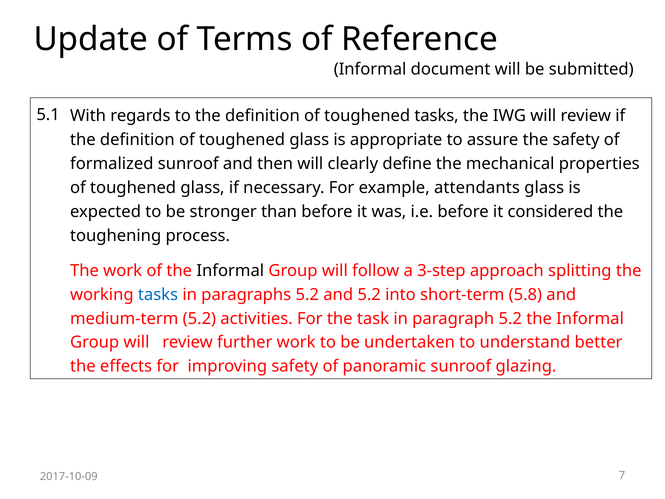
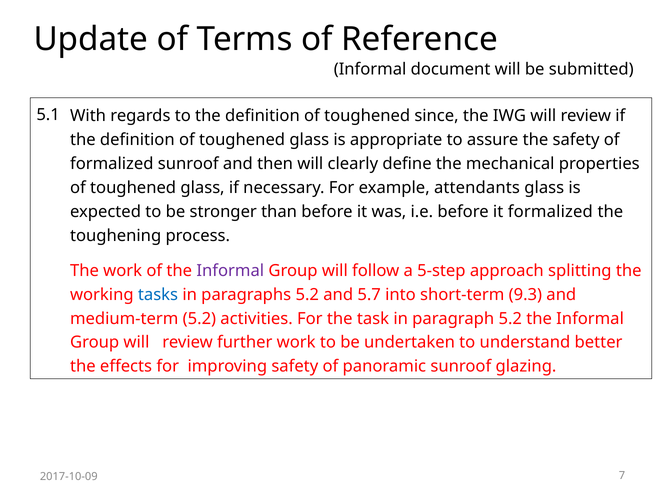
toughened tasks: tasks -> since
it considered: considered -> formalized
Informal at (230, 271) colour: black -> purple
3-step: 3-step -> 5-step
and 5.2: 5.2 -> 5.7
5.8: 5.8 -> 9.3
